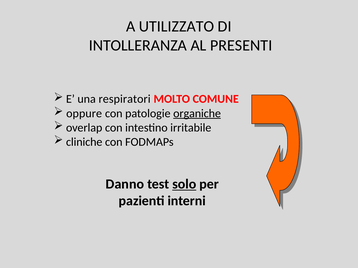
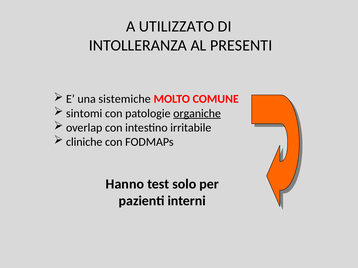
respiratori: respiratori -> sistemiche
oppure: oppure -> sintomi
Danno: Danno -> Hanno
solo underline: present -> none
